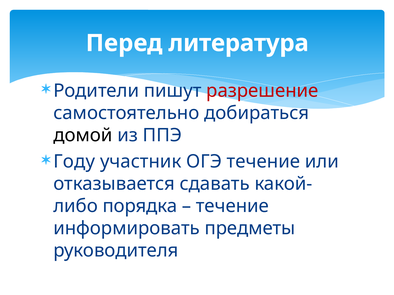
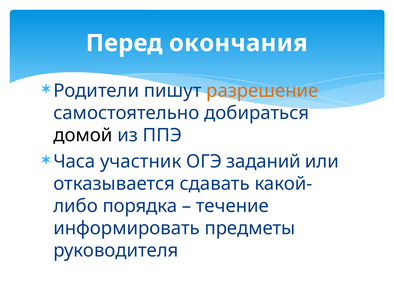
литература: литература -> окончания
разрешение colour: red -> orange
Году: Году -> Часа
ОГЭ течение: течение -> заданий
